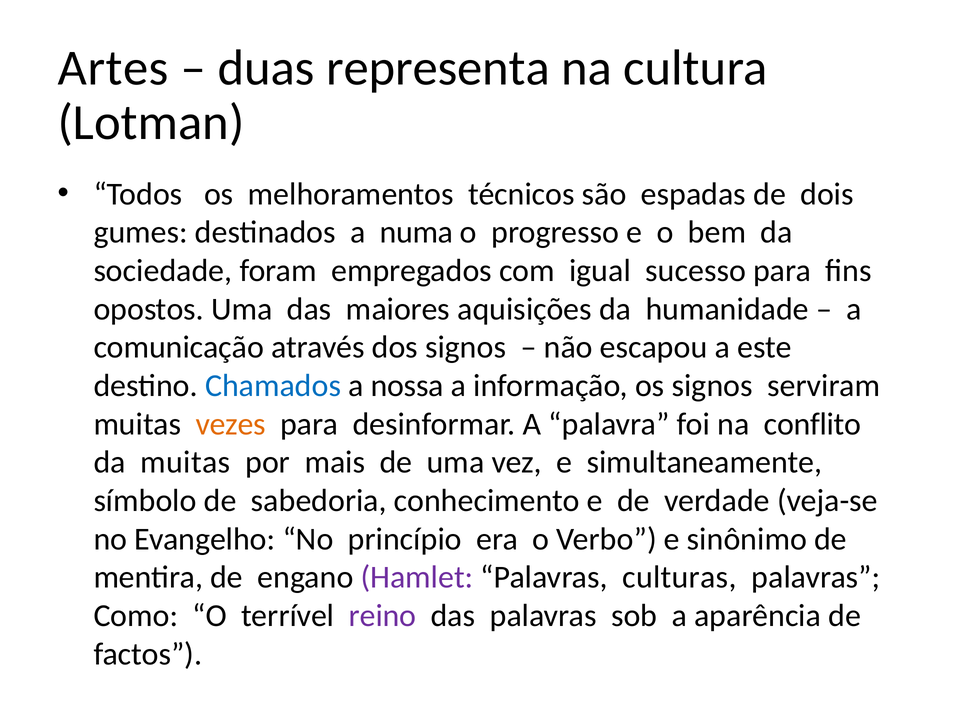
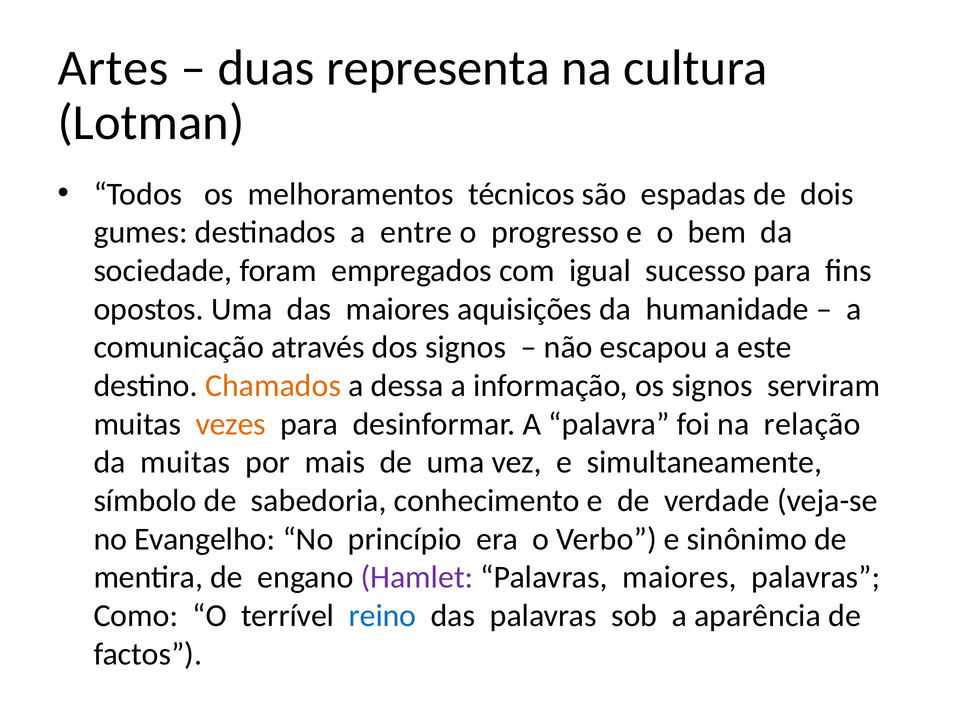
numa: numa -> entre
Chamados colour: blue -> orange
nossa: nossa -> dessa
conflito: conflito -> relação
Palavras culturas: culturas -> maiores
reino colour: purple -> blue
